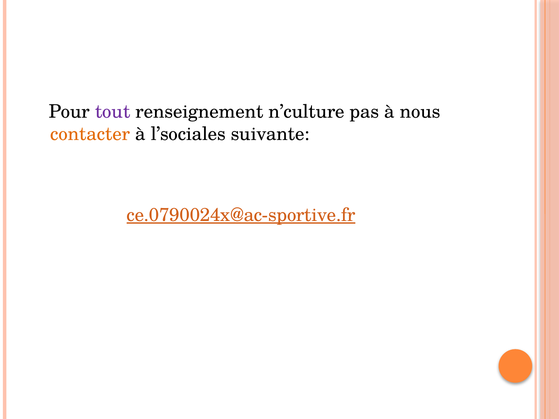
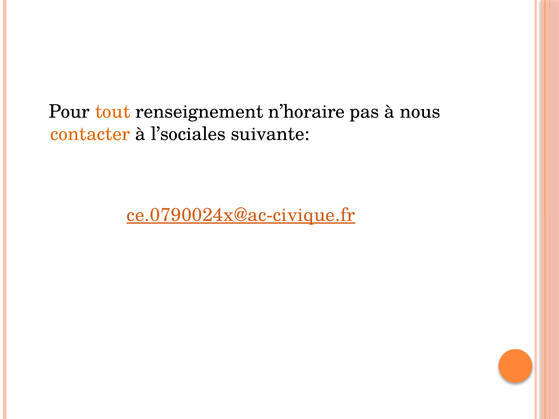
tout colour: purple -> orange
n’culture: n’culture -> n’horaire
ce.0790024x@ac-sportive.fr: ce.0790024x@ac-sportive.fr -> ce.0790024x@ac-civique.fr
